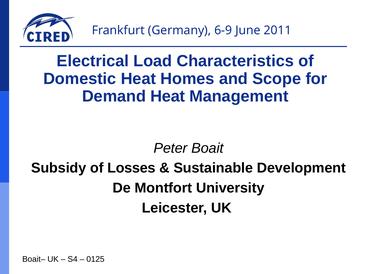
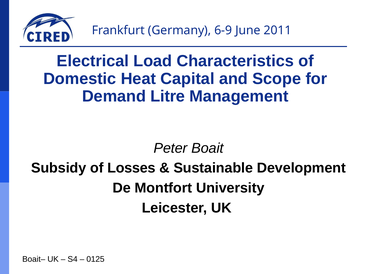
Homes: Homes -> Capital
Demand Heat: Heat -> Litre
